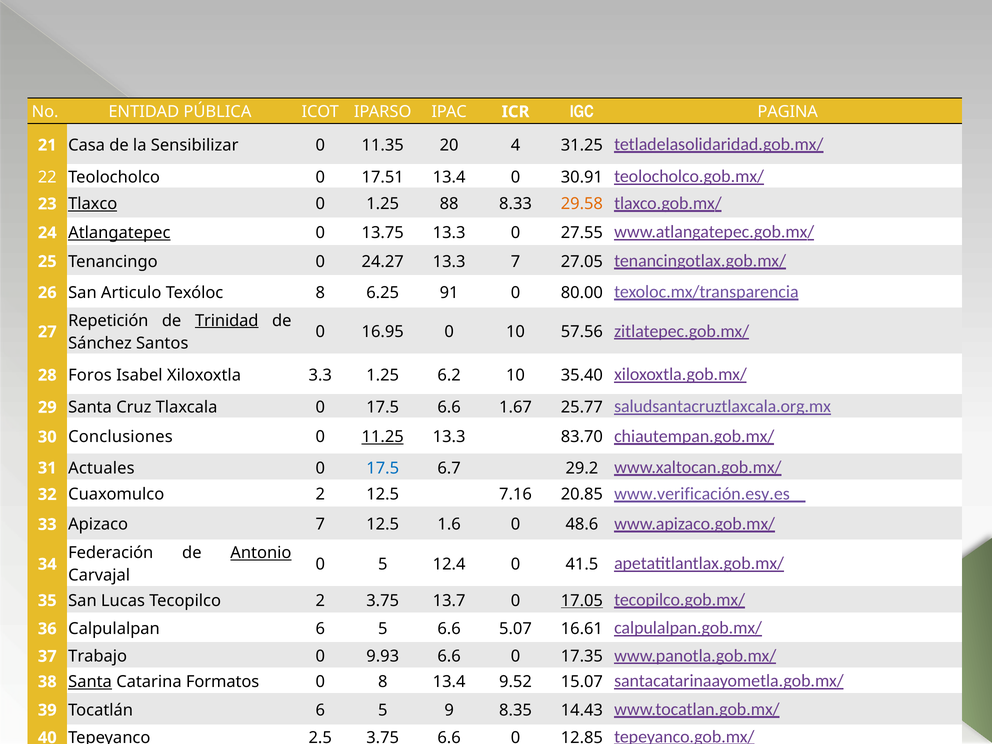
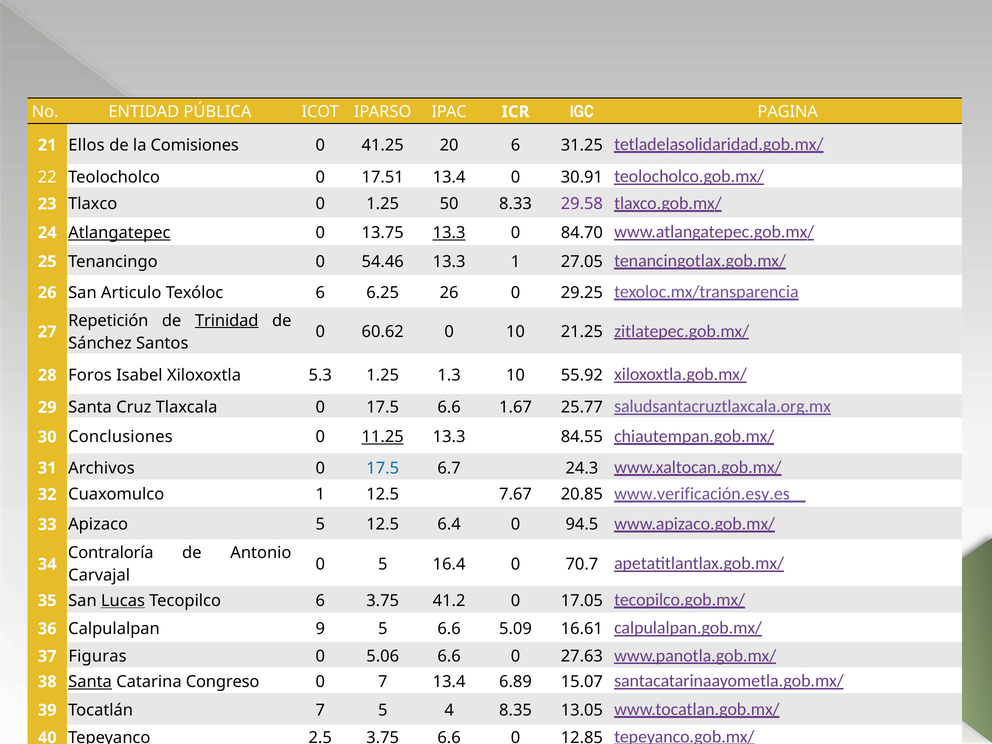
Casa: Casa -> Ellos
Sensibilizar: Sensibilizar -> Comisiones
11.35: 11.35 -> 41.25
20 4: 4 -> 6
Tlaxco underline: present -> none
88: 88 -> 50
29.58 colour: orange -> purple
13.3 at (449, 233) underline: none -> present
27.55: 27.55 -> 84.70
24.27: 24.27 -> 54.46
13.3 7: 7 -> 1
Texóloc 8: 8 -> 6
6.25 91: 91 -> 26
80.00: 80.00 -> 29.25
16.95: 16.95 -> 60.62
57.56: 57.56 -> 21.25
3.3: 3.3 -> 5.3
6.2: 6.2 -> 1.3
35.40: 35.40 -> 55.92
83.70: 83.70 -> 84.55
Actuales: Actuales -> Archivos
29.2: 29.2 -> 24.3
Cuaxomulco 2: 2 -> 1
7.16: 7.16 -> 7.67
Apizaco 7: 7 -> 5
1.6: 1.6 -> 6.4
48.6: 48.6 -> 94.5
Federación: Federación -> Contraloría
Antonio underline: present -> none
12.4: 12.4 -> 16.4
41.5: 41.5 -> 70.7
Lucas underline: none -> present
Tecopilco 2: 2 -> 6
13.7: 13.7 -> 41.2
17.05 underline: present -> none
Calpulalpan 6: 6 -> 9
5.07: 5.07 -> 5.09
Trabajo: Trabajo -> Figuras
9.93: 9.93 -> 5.06
17.35: 17.35 -> 27.63
Formatos: Formatos -> Congreso
0 8: 8 -> 7
9.52: 9.52 -> 6.89
Tocatlán 6: 6 -> 7
9: 9 -> 4
14.43: 14.43 -> 13.05
